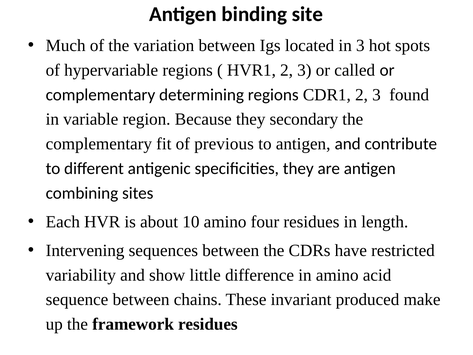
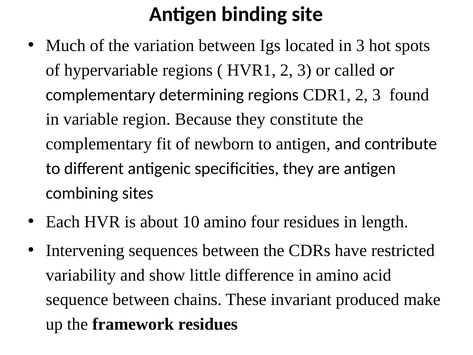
secondary: secondary -> constitute
previous: previous -> newborn
